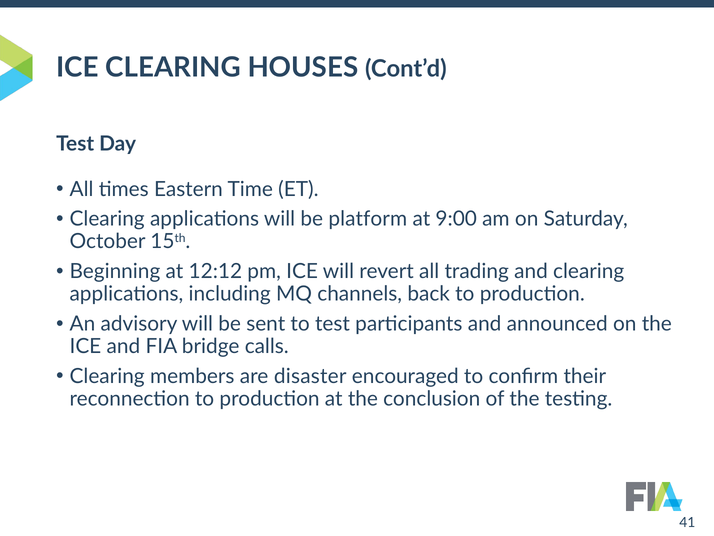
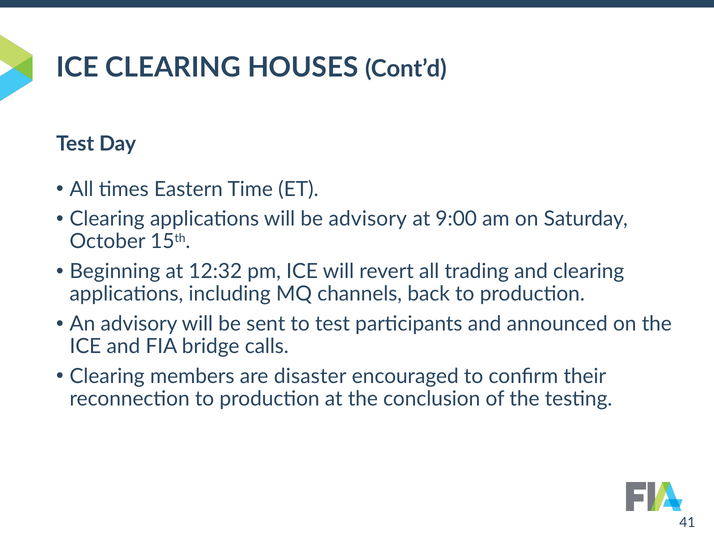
be platform: platform -> advisory
12:12: 12:12 -> 12:32
